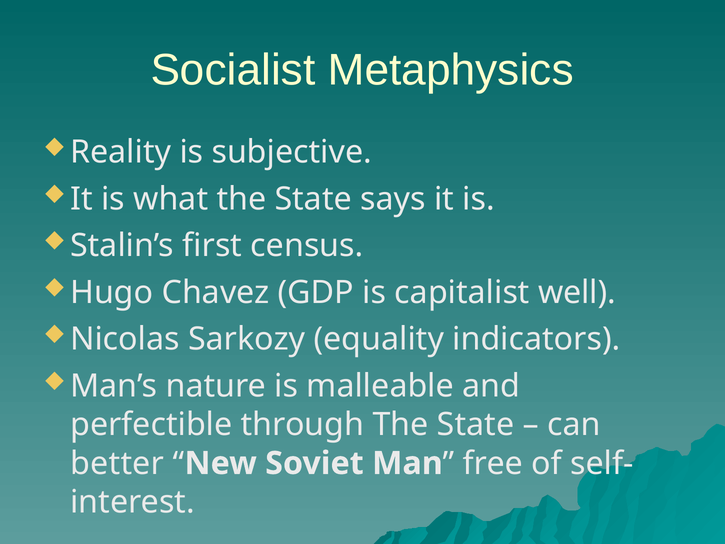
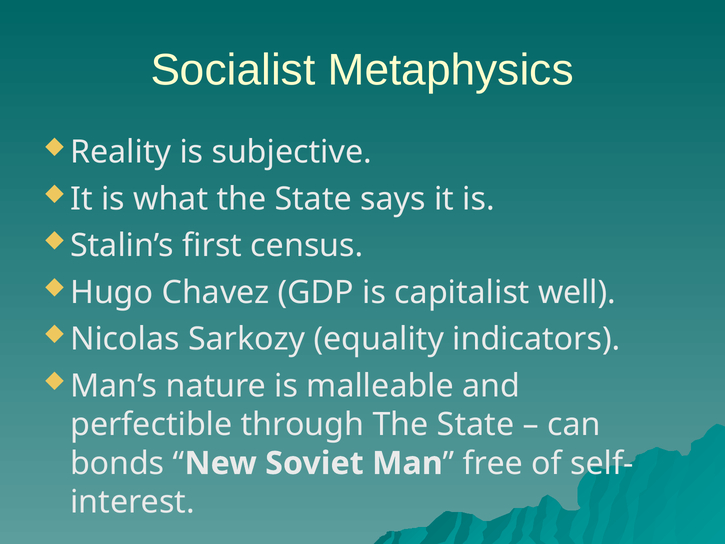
better: better -> bonds
